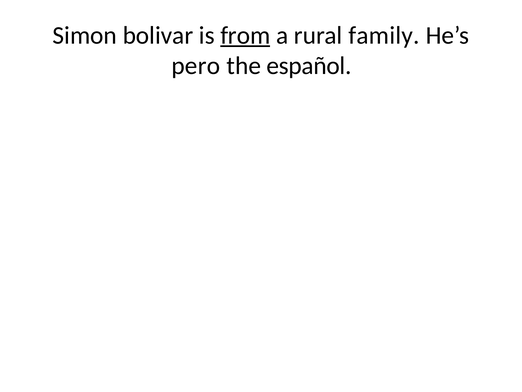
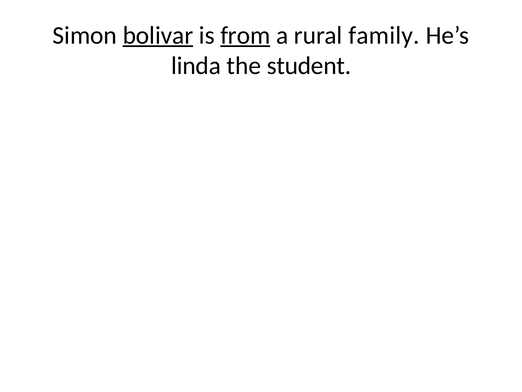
bolivar underline: none -> present
pero: pero -> linda
español: español -> student
